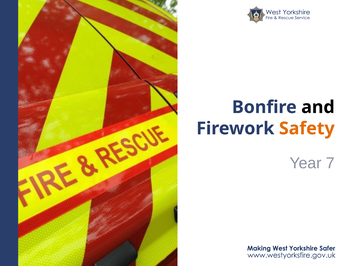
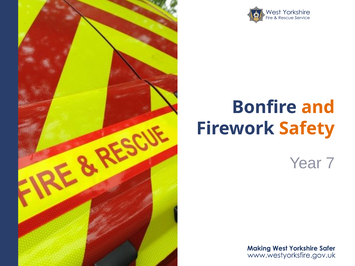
and colour: black -> orange
